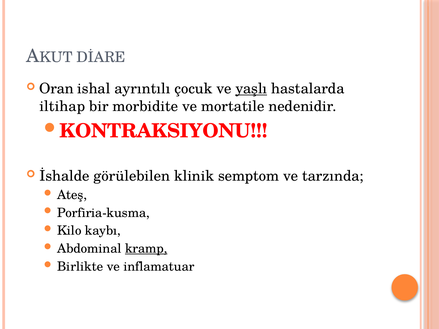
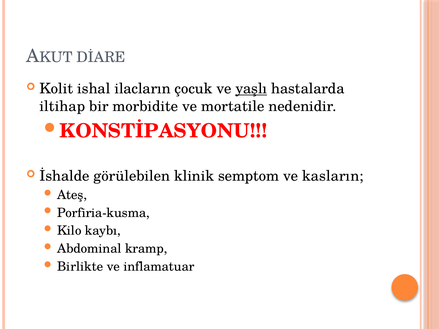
Oran: Oran -> Kolit
ayrıntılı: ayrıntılı -> ilacların
KONTRAKSIYONU: KONTRAKSIYONU -> KONSTİPASYONU
tarzında: tarzında -> kasların
kramp underline: present -> none
